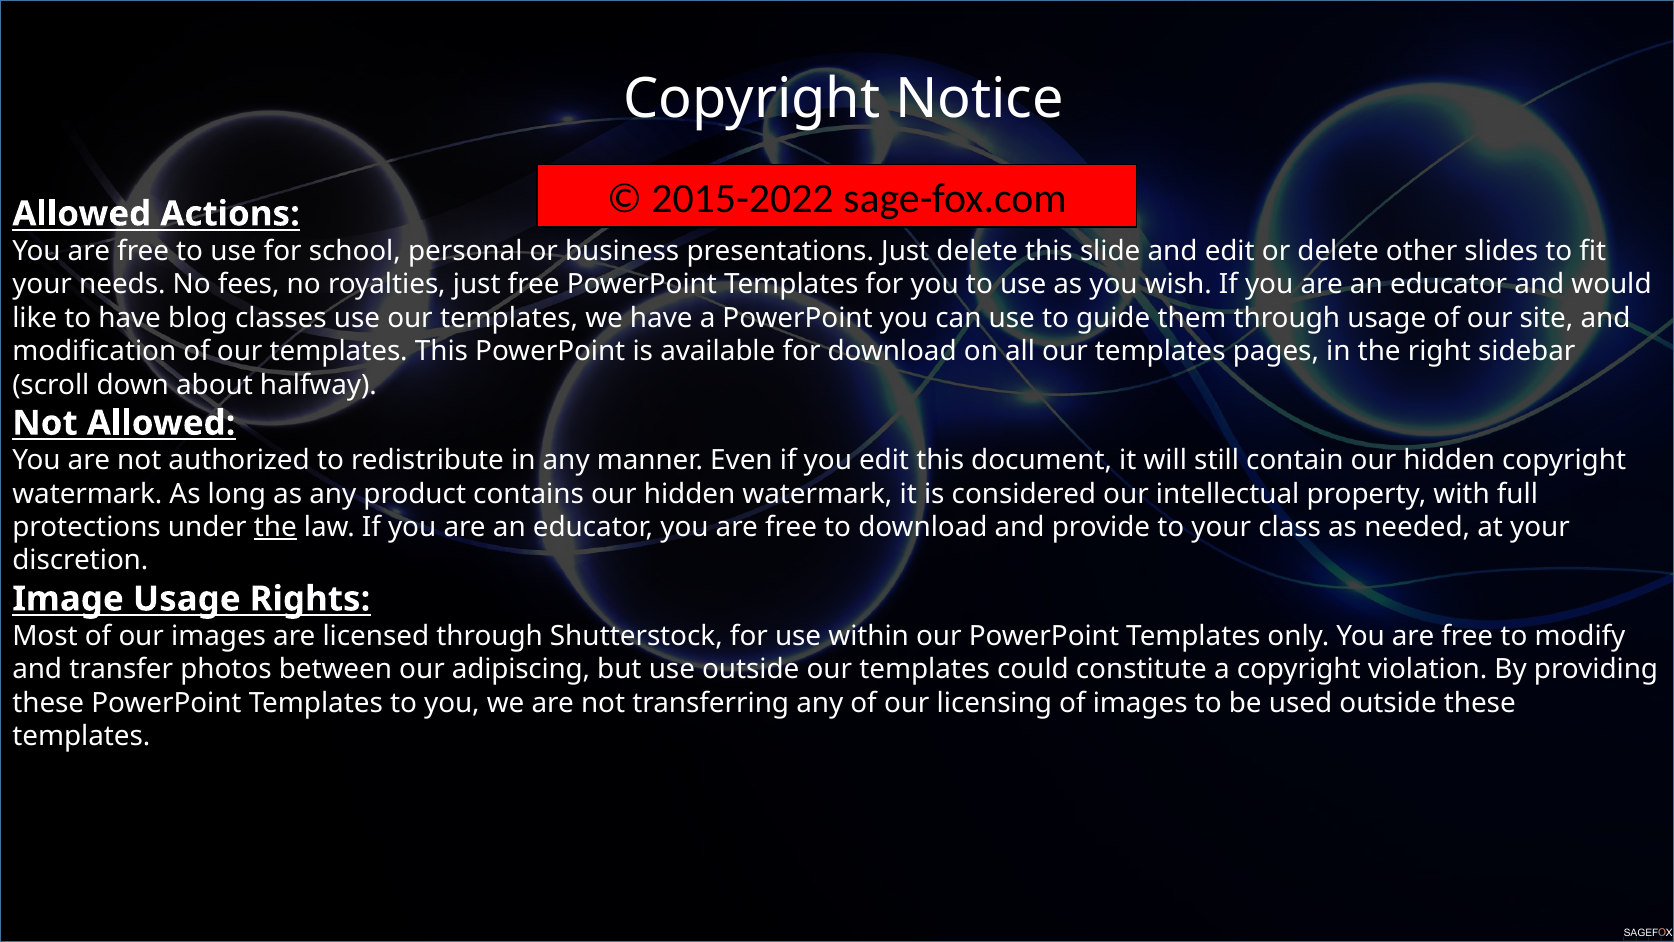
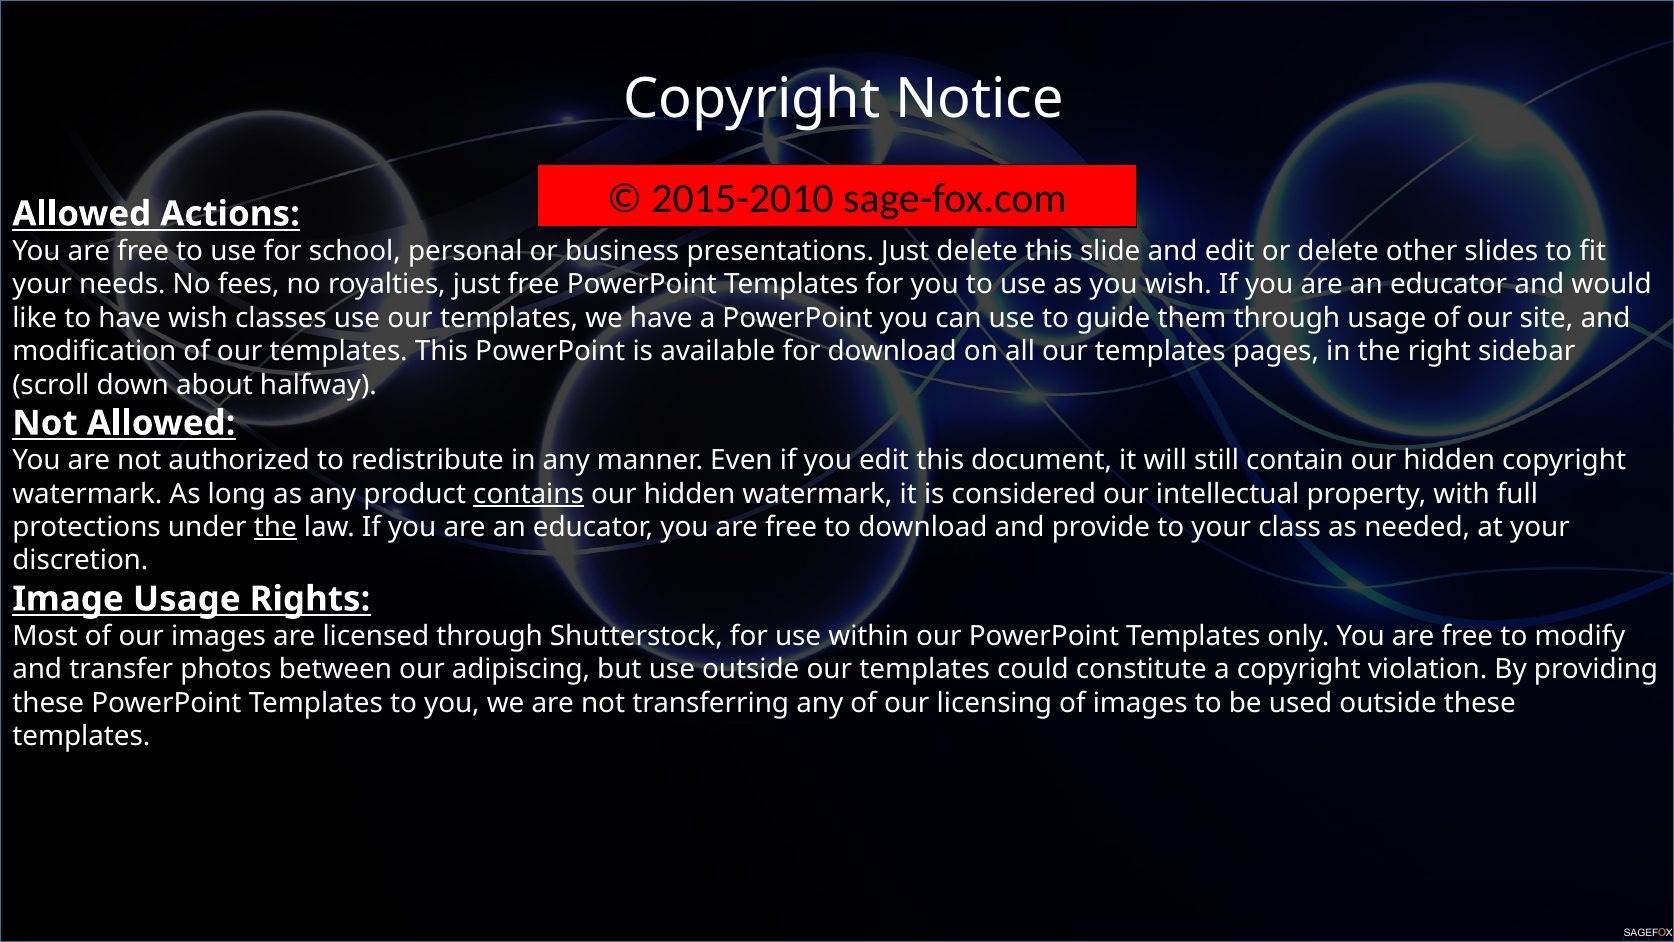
2015-2022: 2015-2022 -> 2015-2010
have blog: blog -> wish
contains underline: none -> present
